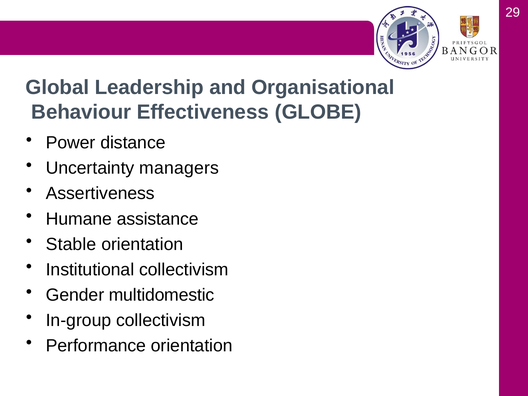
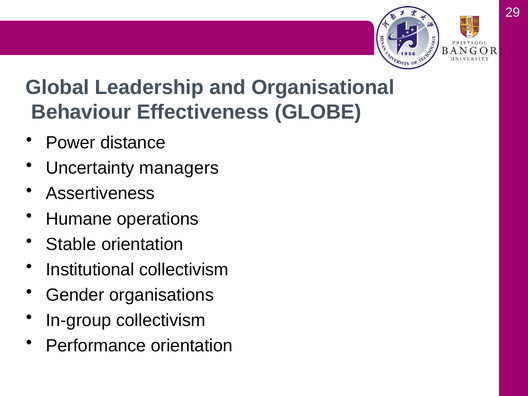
assistance: assistance -> operations
multidomestic: multidomestic -> organisations
